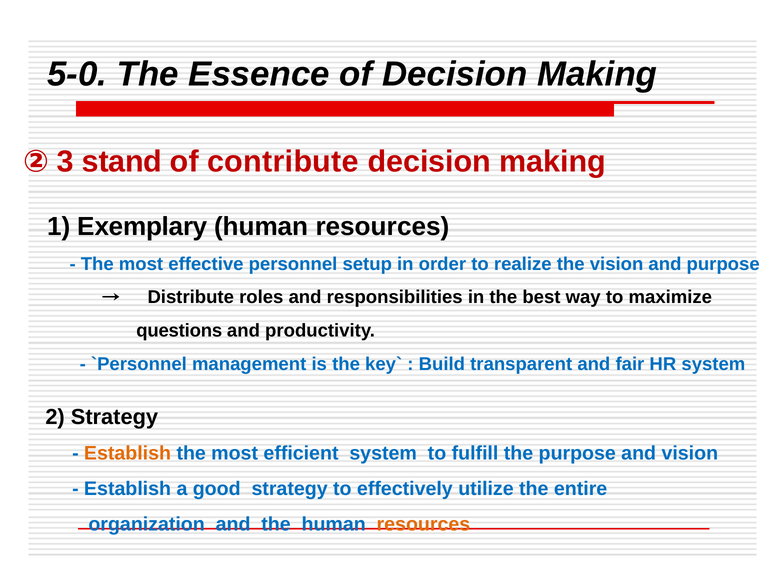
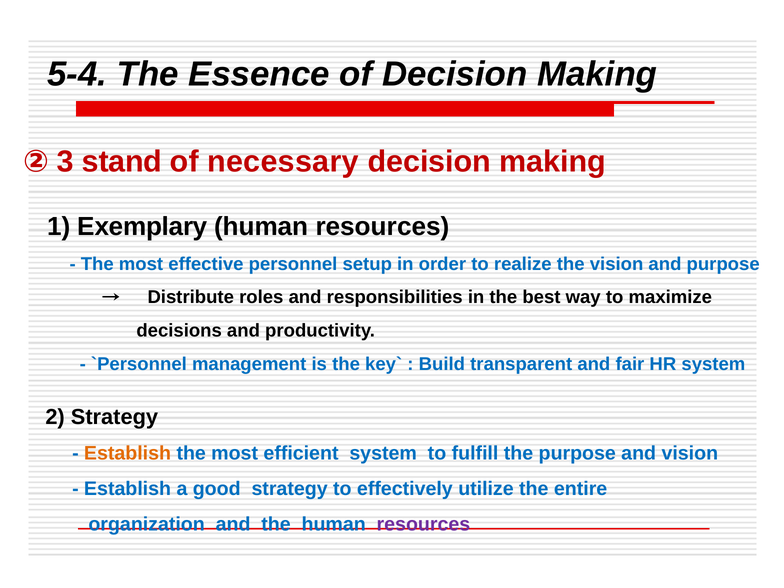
5-0: 5-0 -> 5-4
contribute: contribute -> necessary
questions: questions -> decisions
resources at (423, 524) colour: orange -> purple
